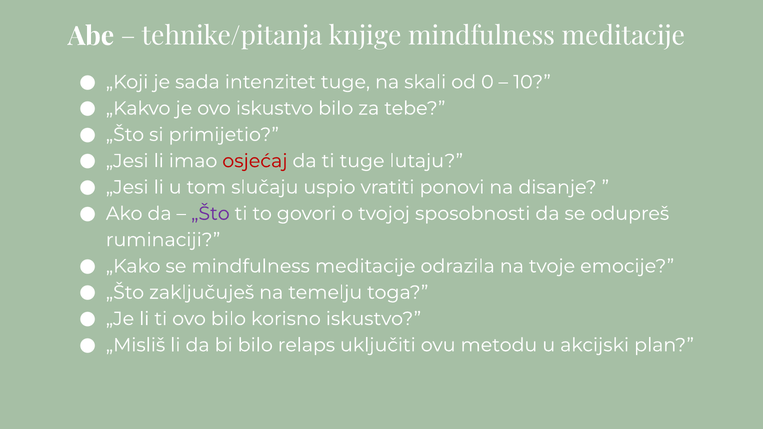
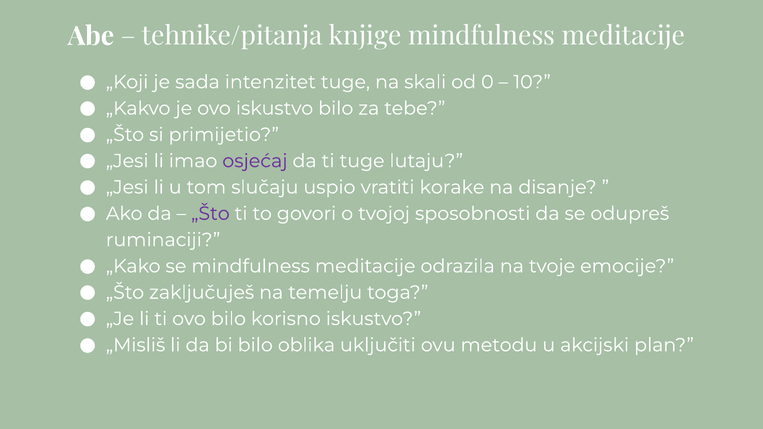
osjećaj colour: red -> purple
ponovi: ponovi -> korake
relaps: relaps -> oblika
